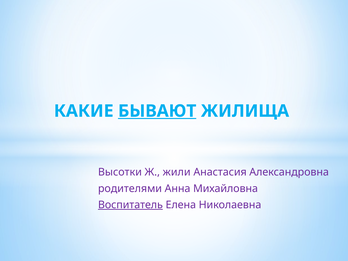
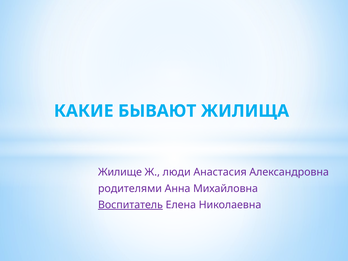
БЫВАЮТ underline: present -> none
Высотки: Высотки -> Жилище
жили: жили -> люди
